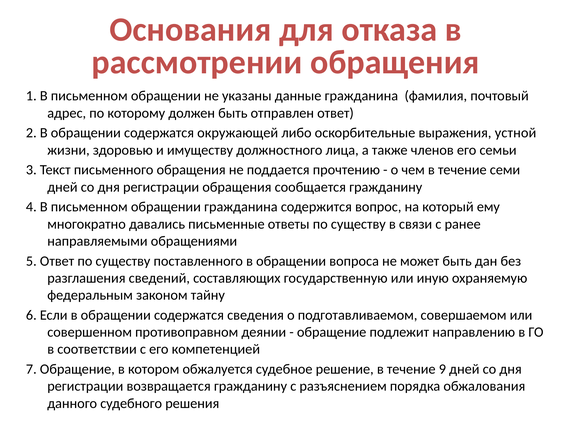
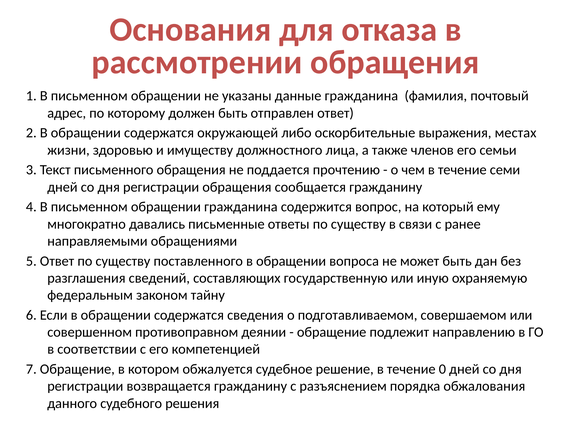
устной: устной -> местах
9: 9 -> 0
